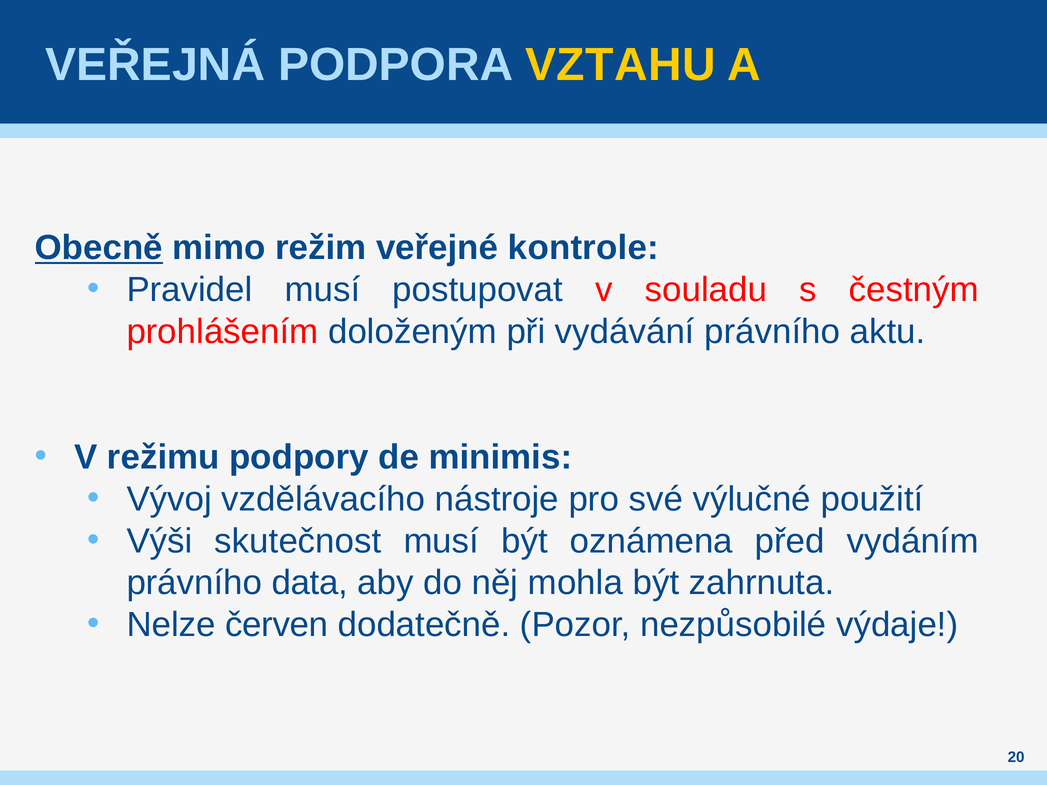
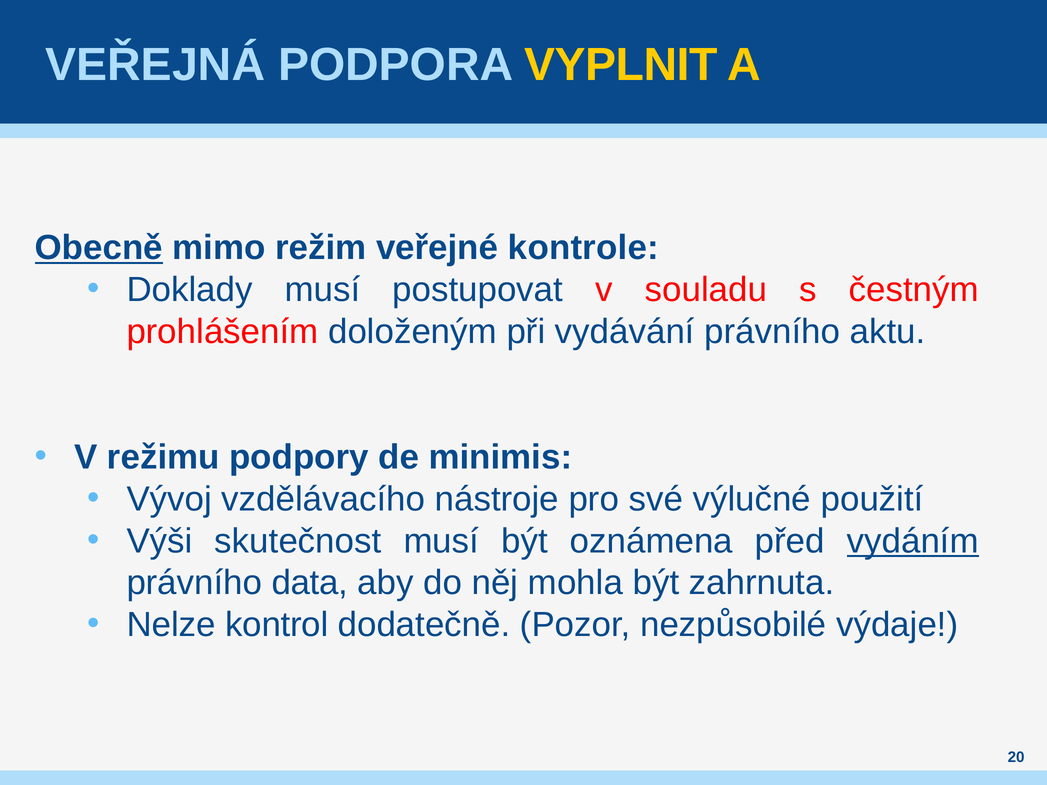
VZTAHU: VZTAHU -> VYPLNIT
Pravidel: Pravidel -> Doklady
vydáním underline: none -> present
červen: červen -> kontrol
